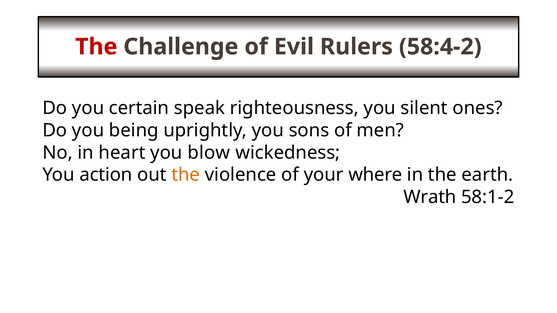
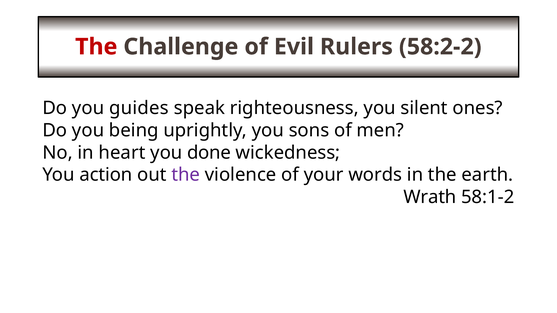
58:4-2: 58:4-2 -> 58:2-2
certain: certain -> guides
blow: blow -> done
the at (186, 175) colour: orange -> purple
where: where -> words
